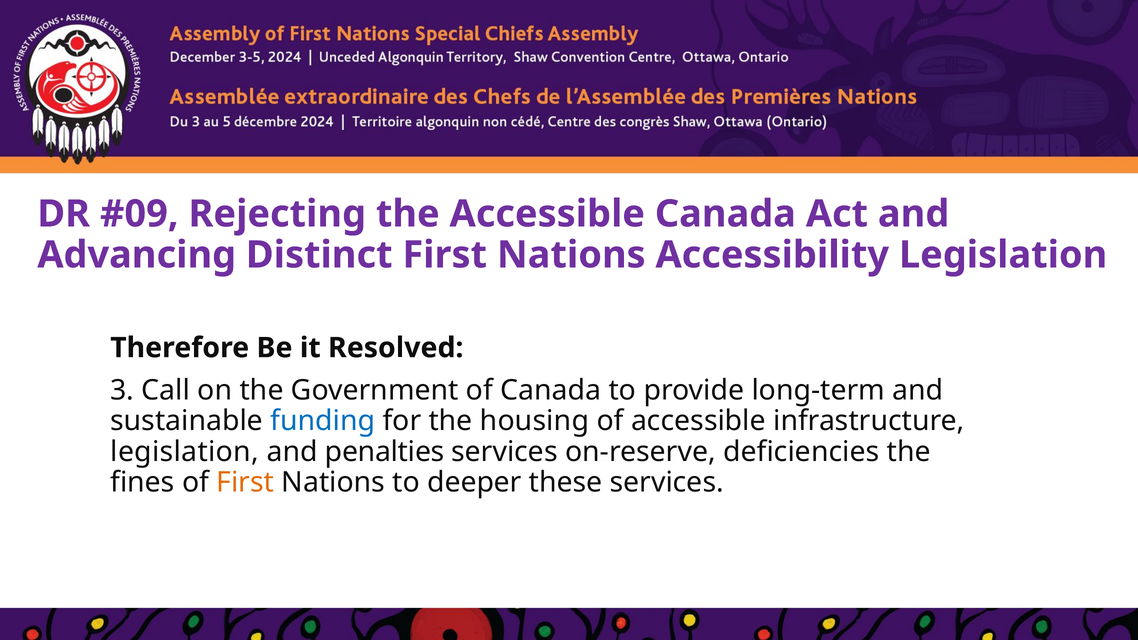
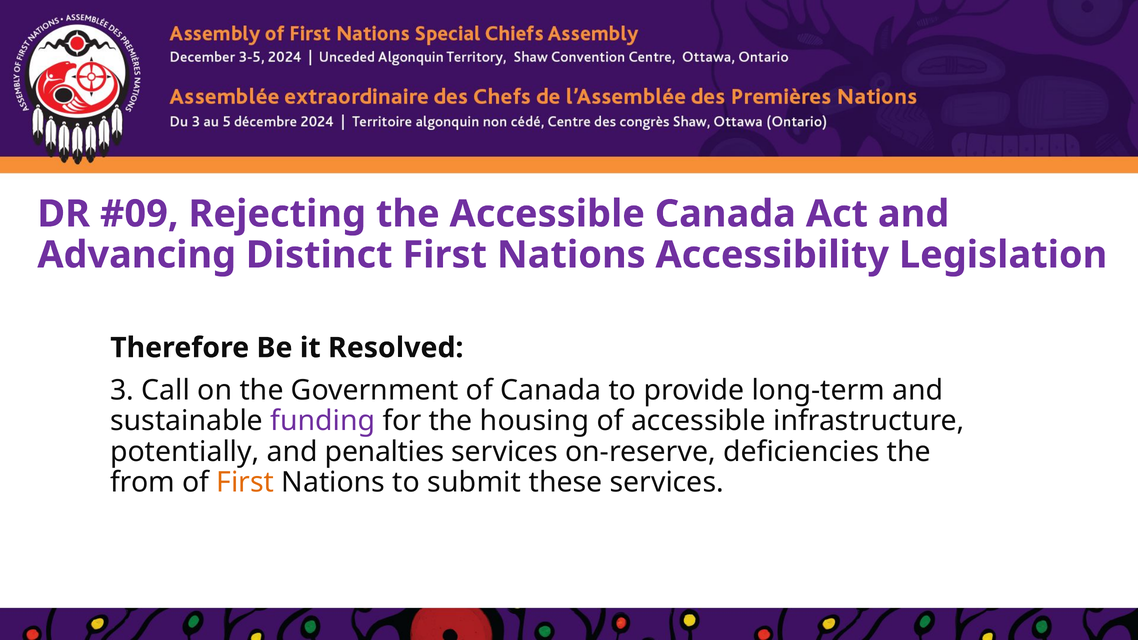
funding colour: blue -> purple
legislation at (185, 452): legislation -> potentially
fines: fines -> from
deeper: deeper -> submit
